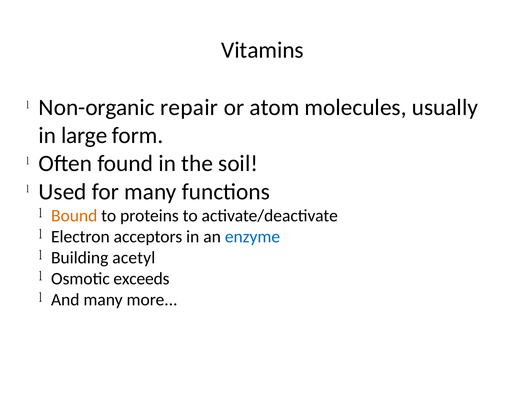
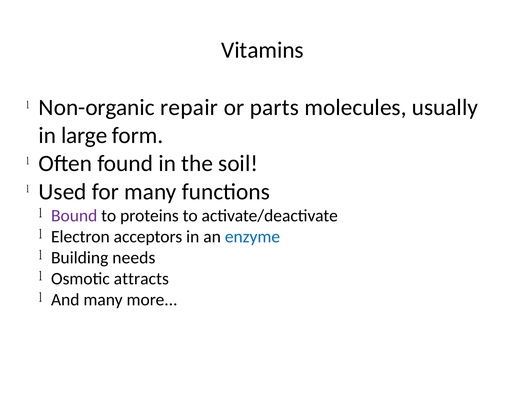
atom: atom -> parts
Bound colour: orange -> purple
acetyl: acetyl -> needs
exceeds: exceeds -> attracts
